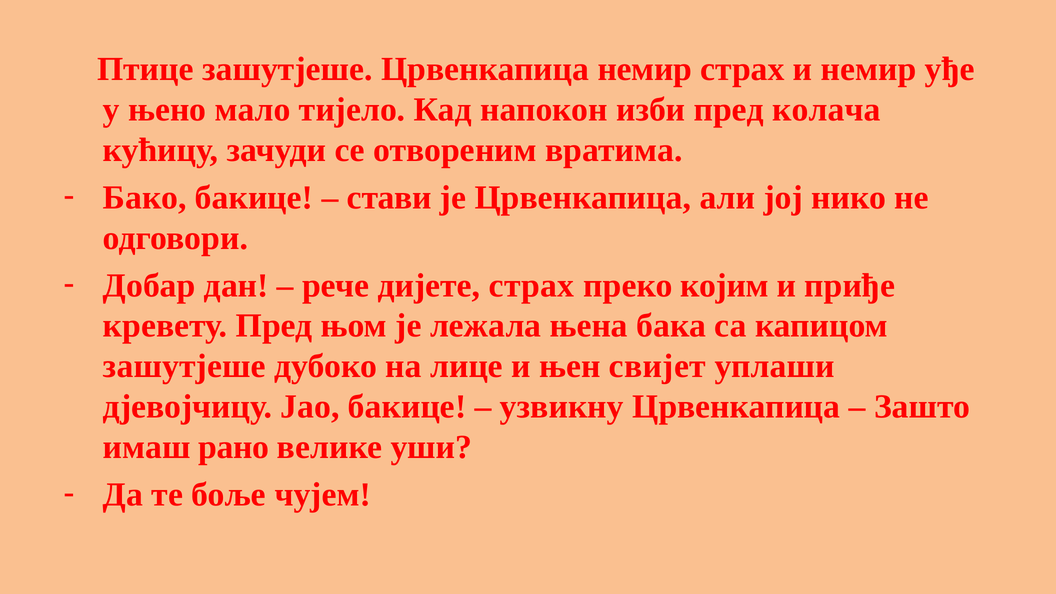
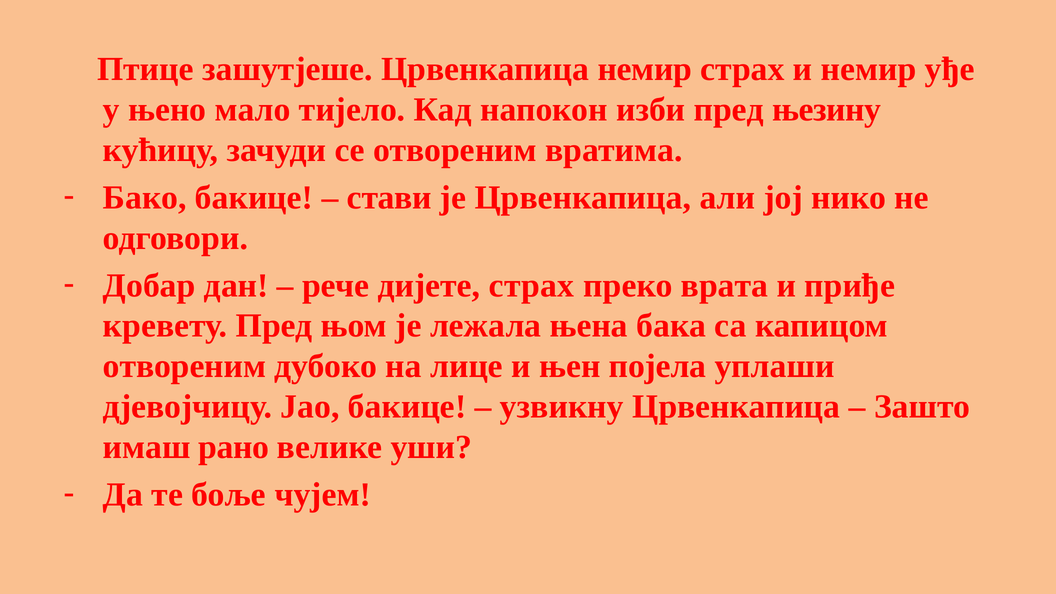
колача: колача -> њезину
којим: којим -> врата
зашутјеше at (184, 366): зашутјеше -> отвореним
свијет: свијет -> појела
